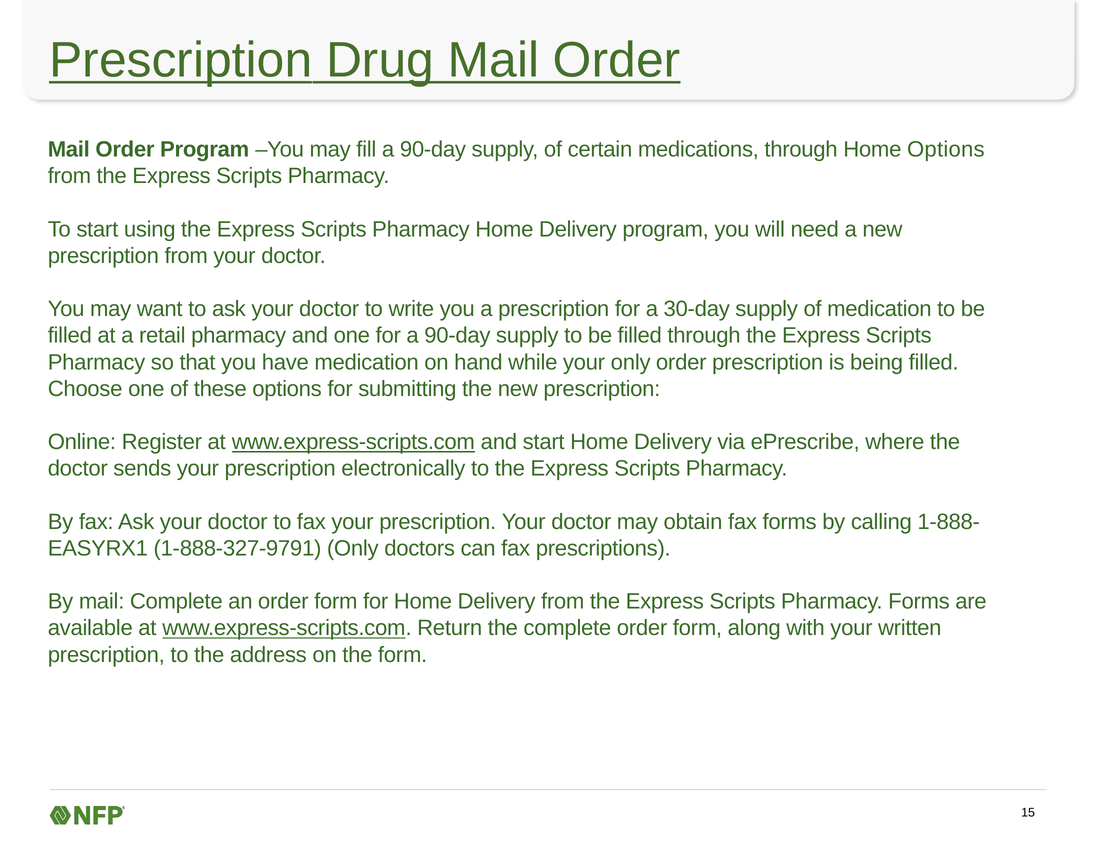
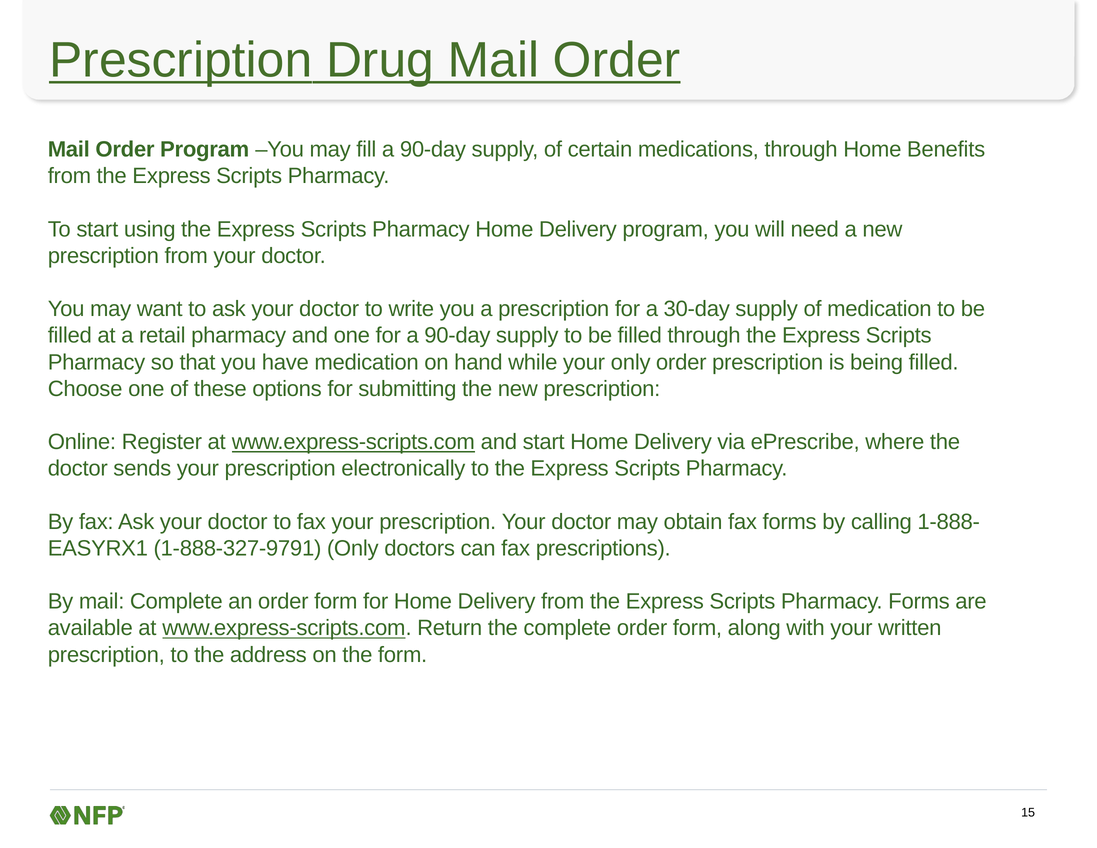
Home Options: Options -> Benefits
